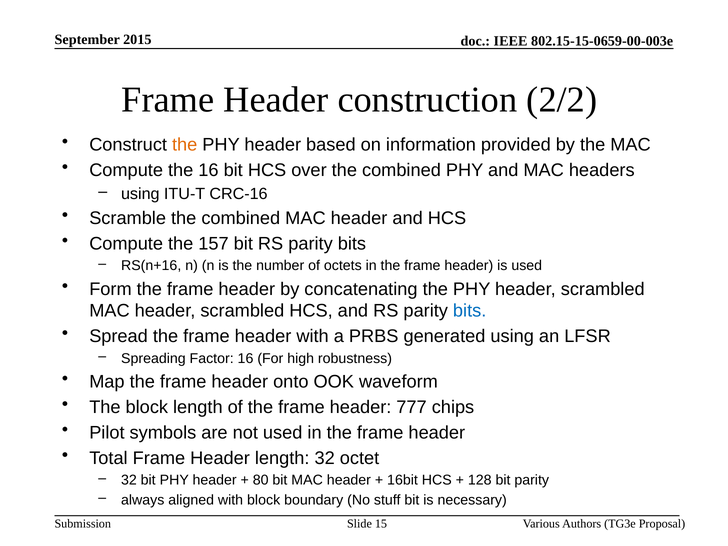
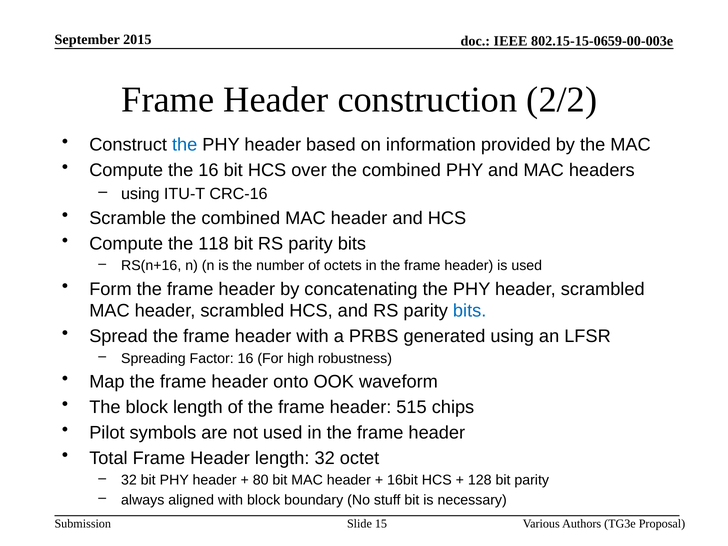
the at (185, 145) colour: orange -> blue
157: 157 -> 118
777: 777 -> 515
